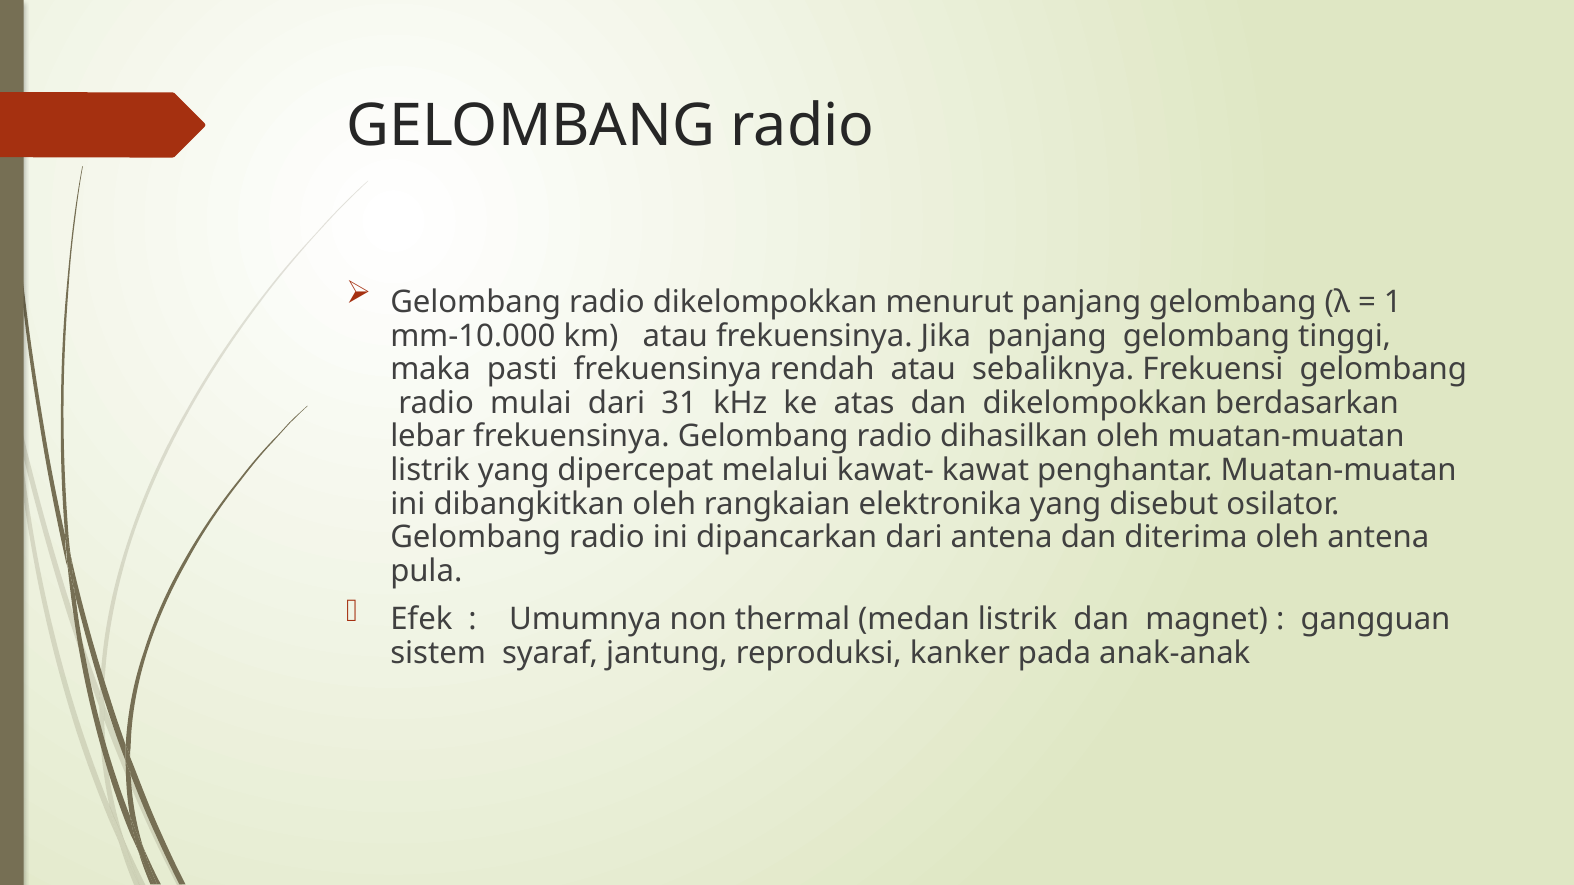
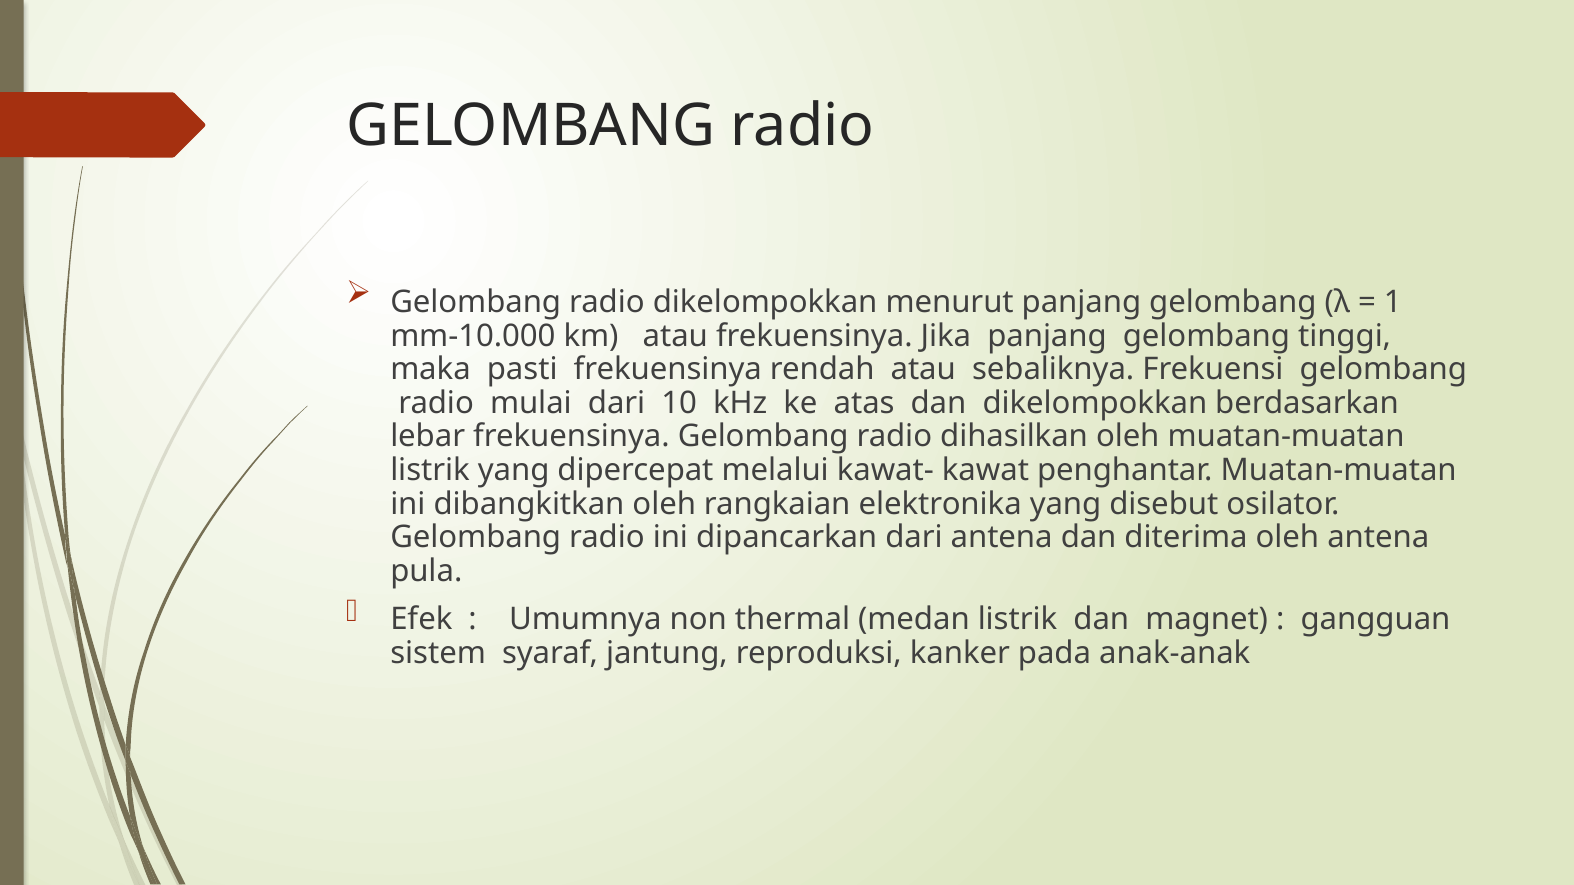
31: 31 -> 10
